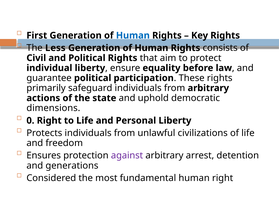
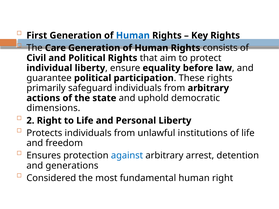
Less: Less -> Care
0: 0 -> 2
civilizations: civilizations -> institutions
against colour: purple -> blue
